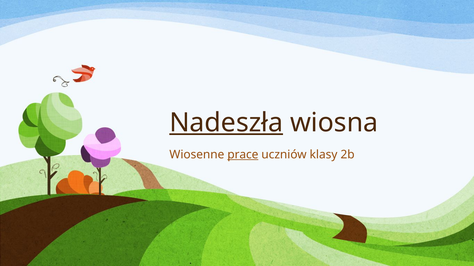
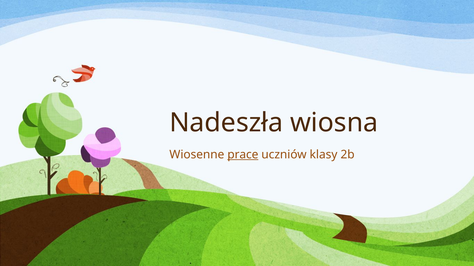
Nadeszła underline: present -> none
